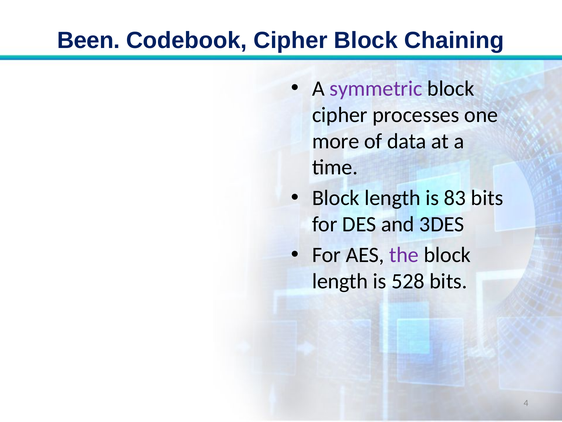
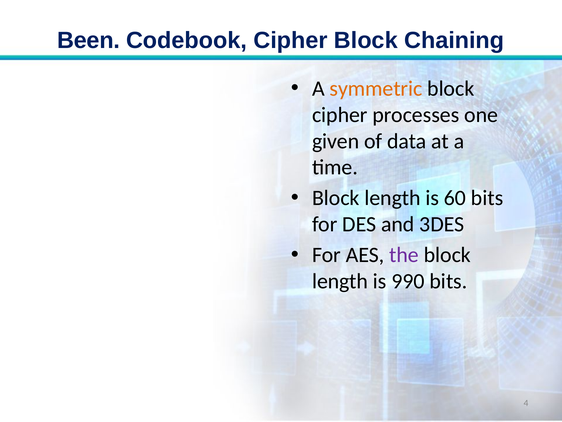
symmetric colour: purple -> orange
more: more -> given
83: 83 -> 60
528: 528 -> 990
